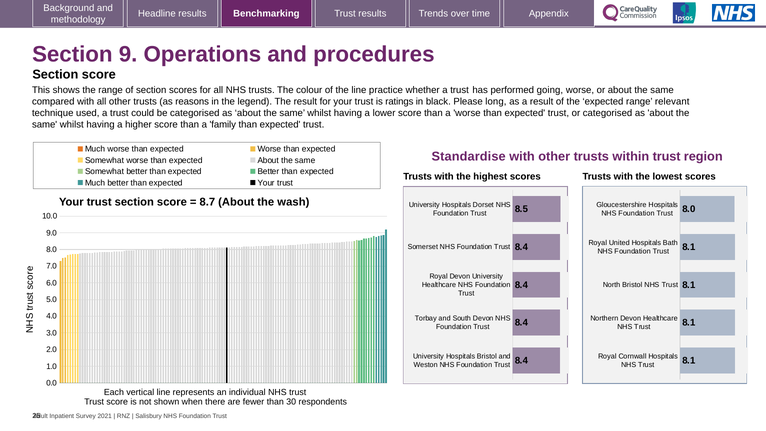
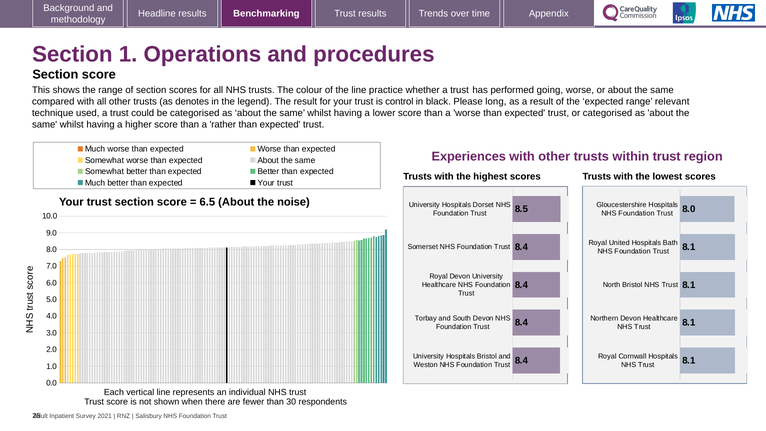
9: 9 -> 1
reasons: reasons -> denotes
ratings: ratings -> control
family: family -> rather
Standardise: Standardise -> Experiences
8.7: 8.7 -> 6.5
wash: wash -> noise
